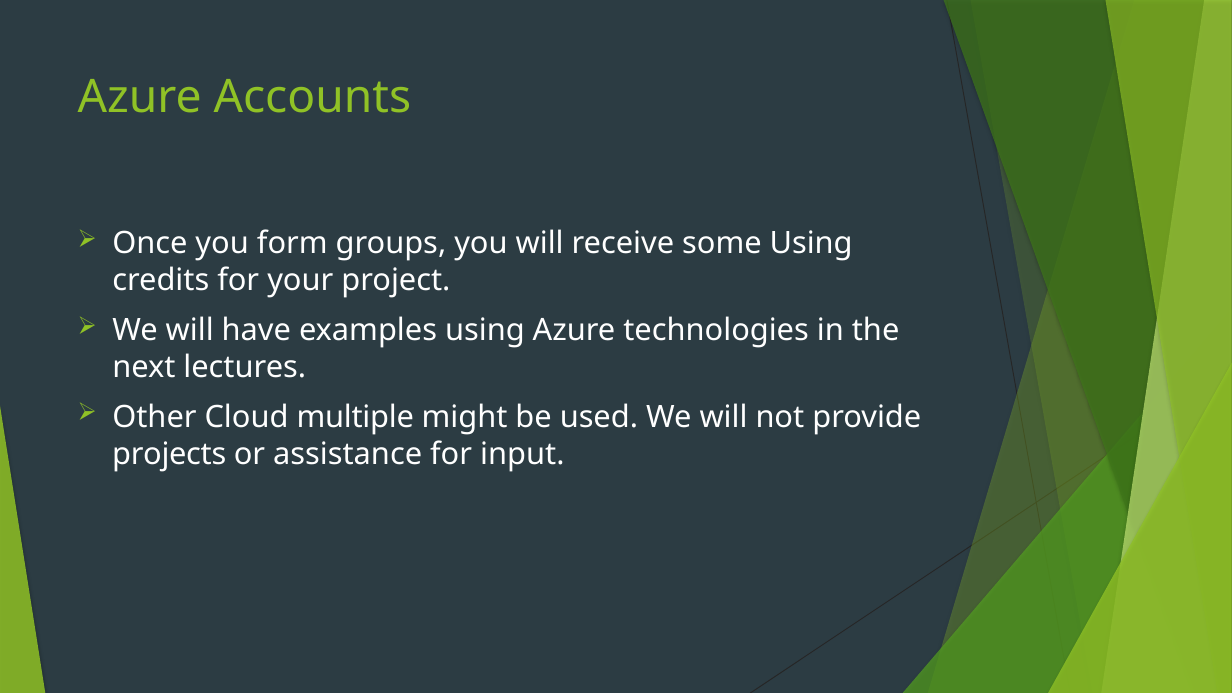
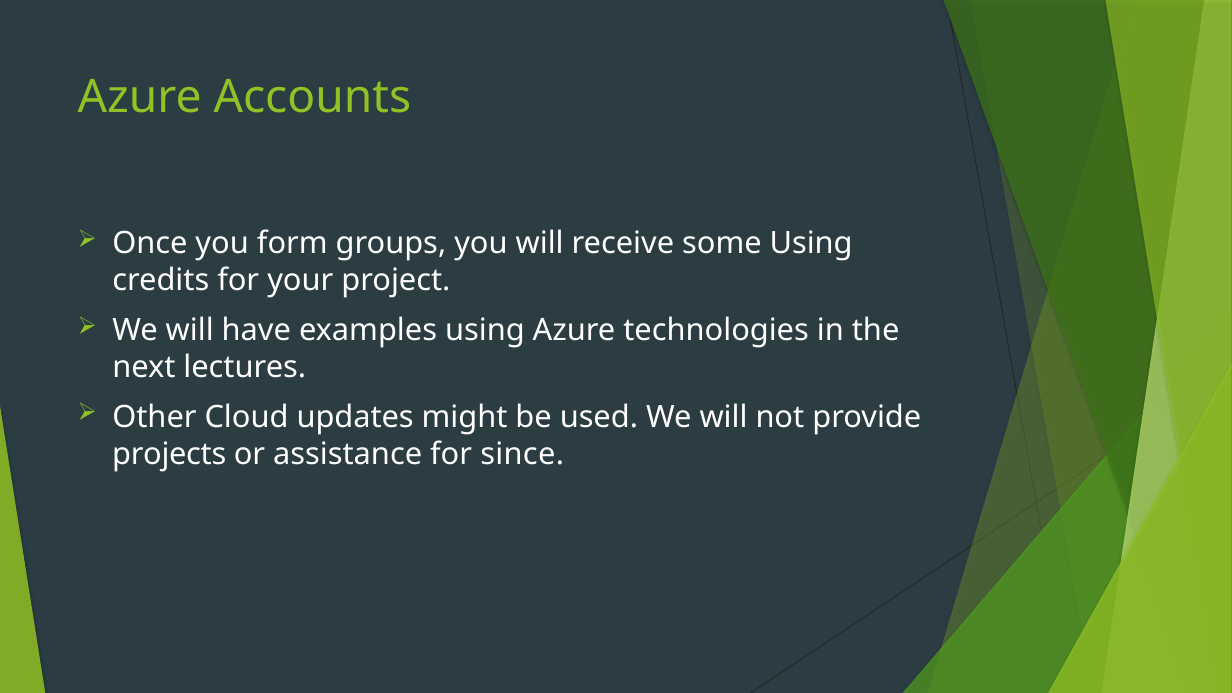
multiple: multiple -> updates
input: input -> since
